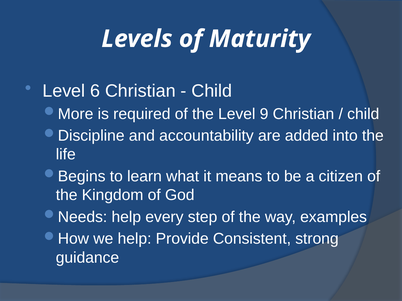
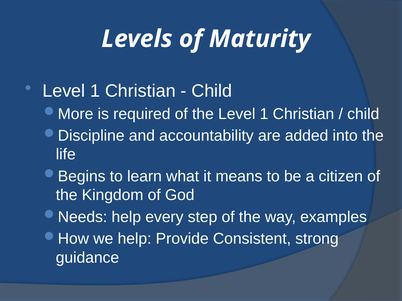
6 at (95, 91): 6 -> 1
the Level 9: 9 -> 1
